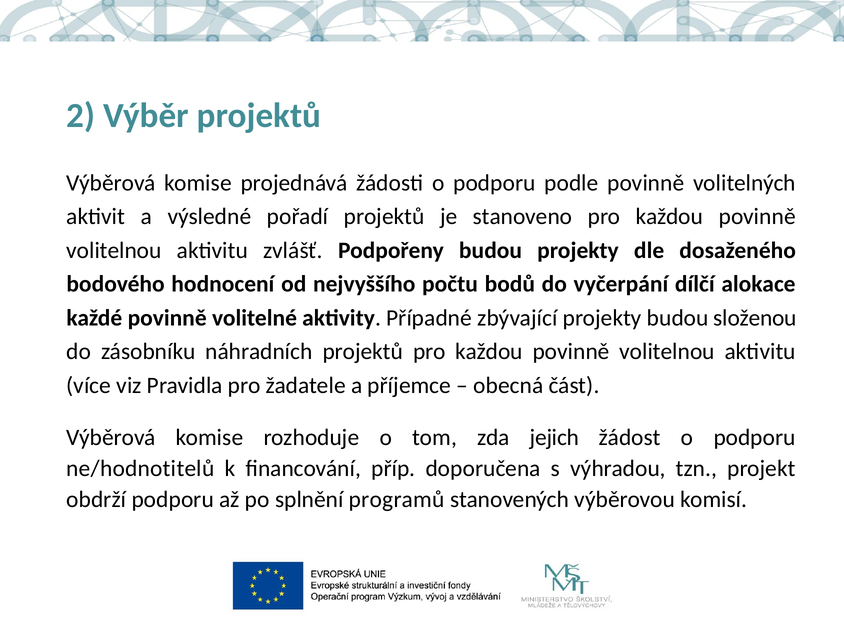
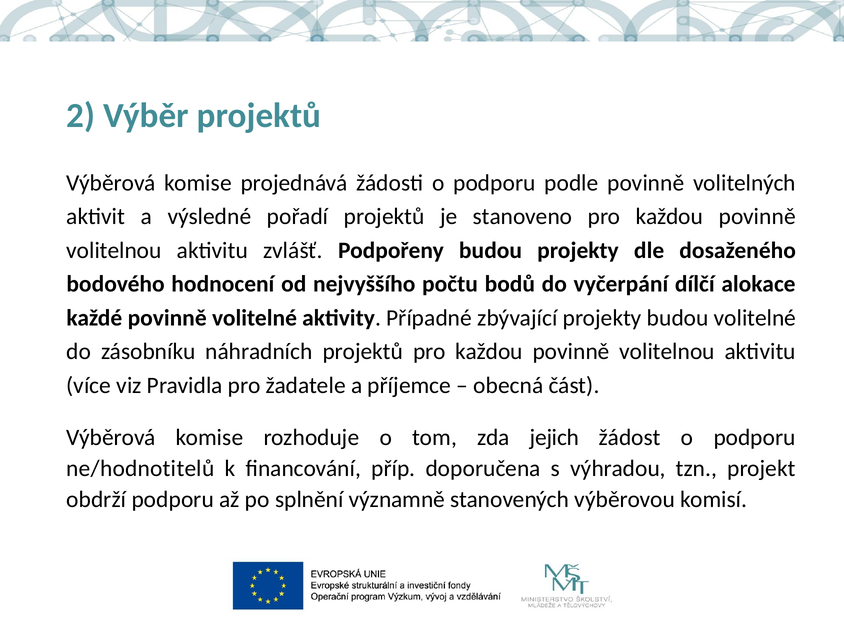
budou složenou: složenou -> volitelné
programů: programů -> významně
